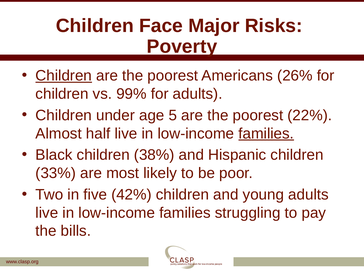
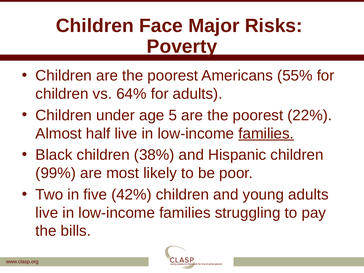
Children at (64, 76) underline: present -> none
26%: 26% -> 55%
99%: 99% -> 64%
33%: 33% -> 99%
